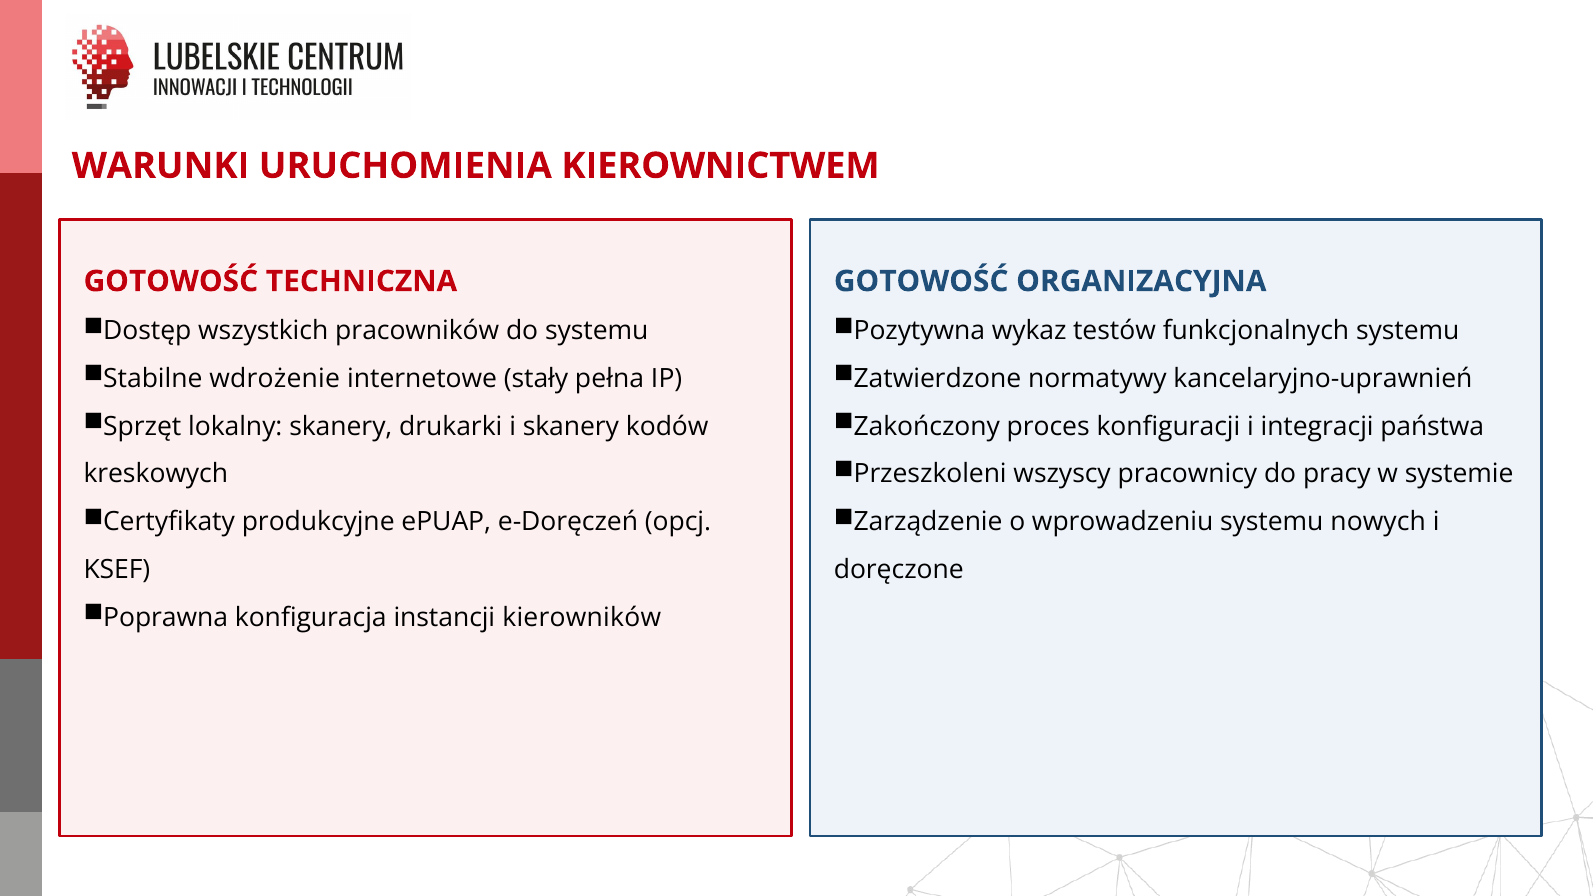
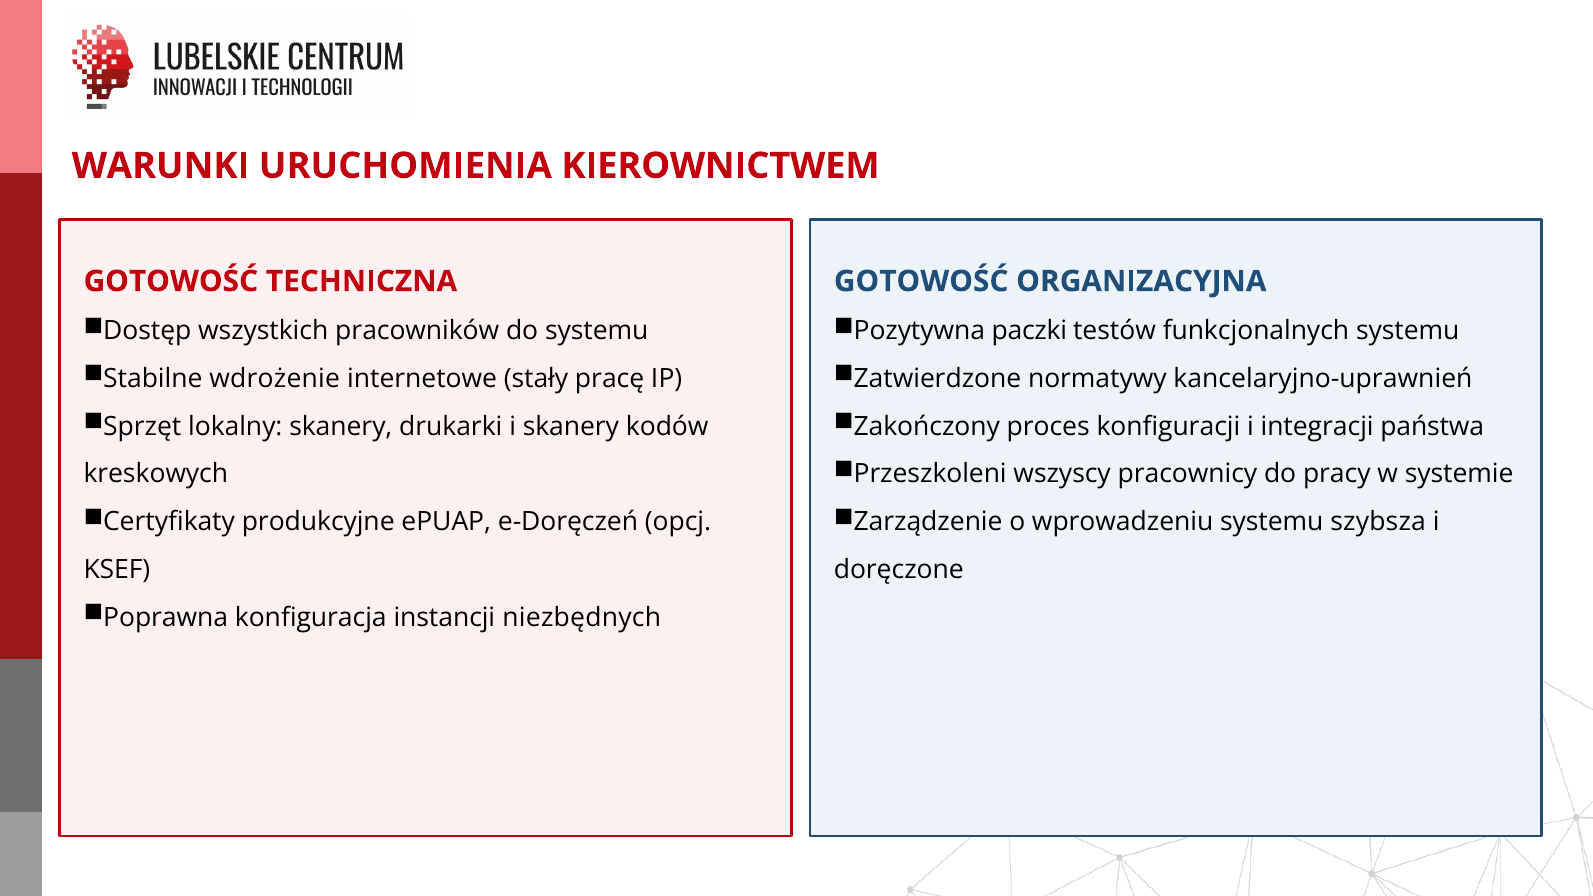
wykaz: wykaz -> paczki
pełna: pełna -> pracę
nowych: nowych -> szybsza
kierowników: kierowników -> niezbędnych
